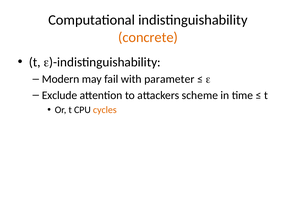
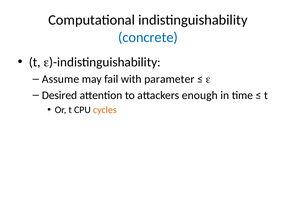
concrete colour: orange -> blue
Modern: Modern -> Assume
Exclude: Exclude -> Desired
scheme: scheme -> enough
